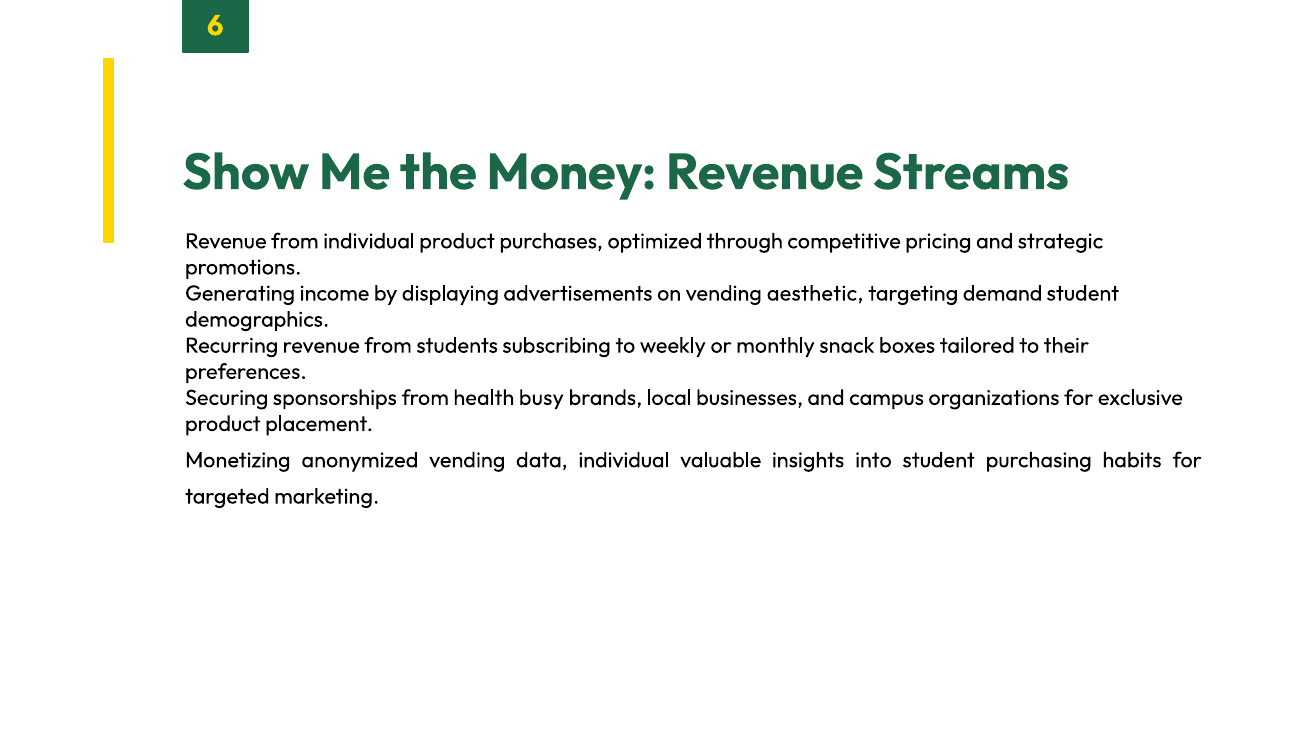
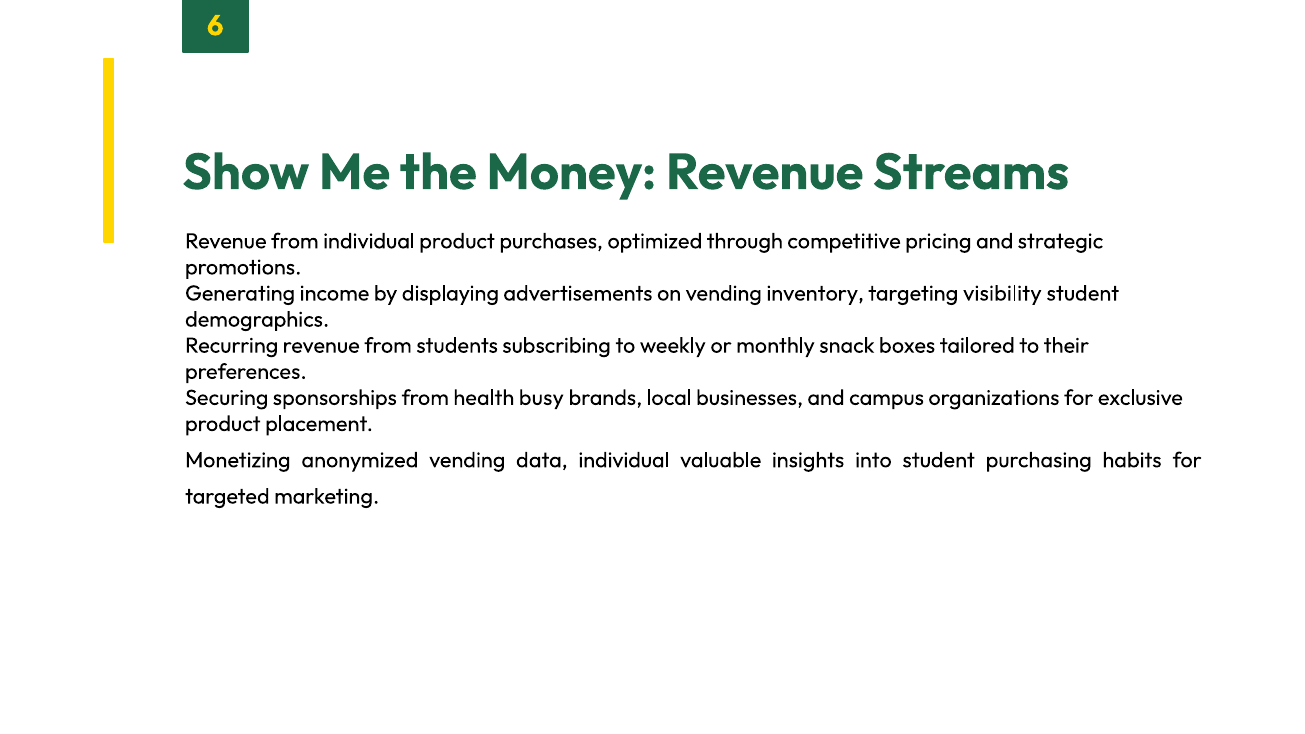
aesthetic: aesthetic -> inventory
demand: demand -> visibility
